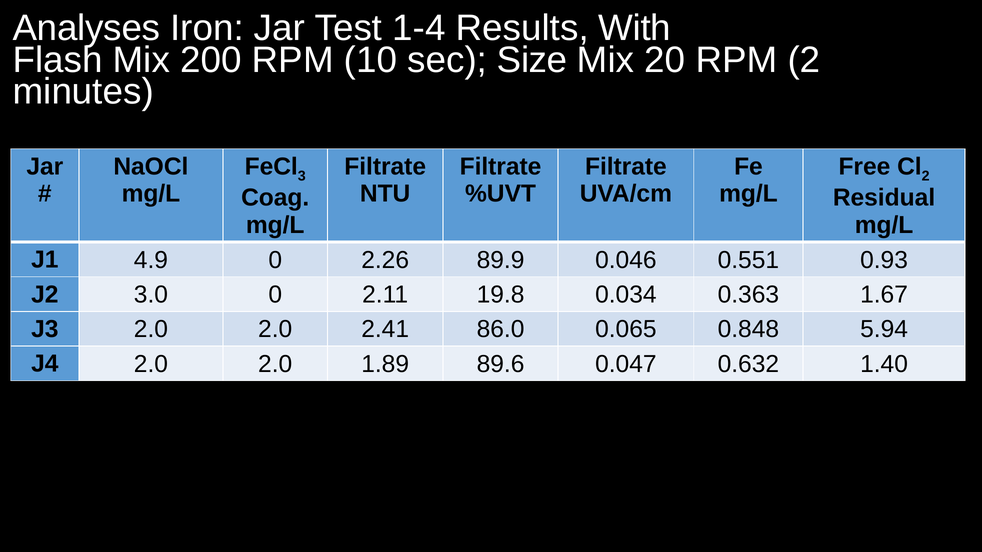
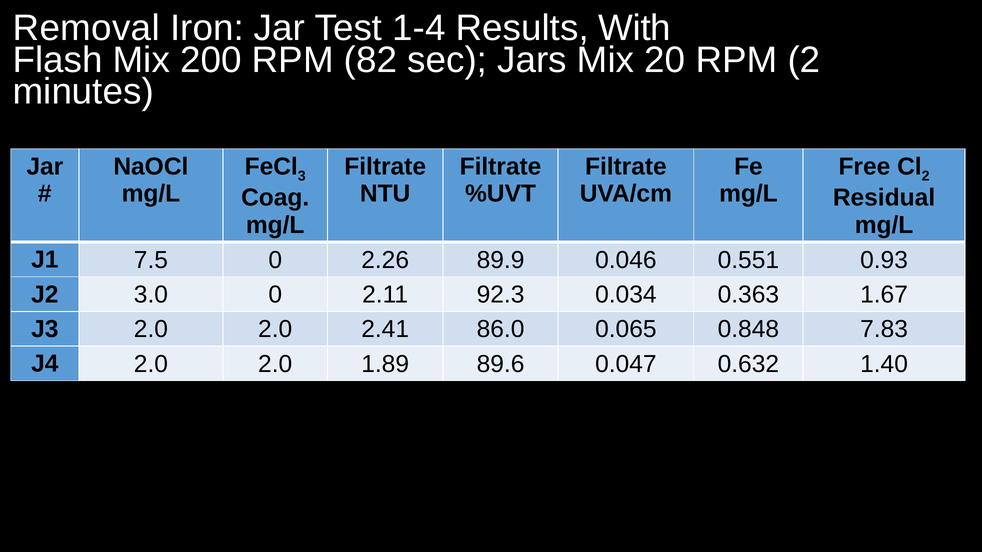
Analyses: Analyses -> Removal
10: 10 -> 82
Size: Size -> Jars
4.9: 4.9 -> 7.5
19.8: 19.8 -> 92.3
5.94: 5.94 -> 7.83
